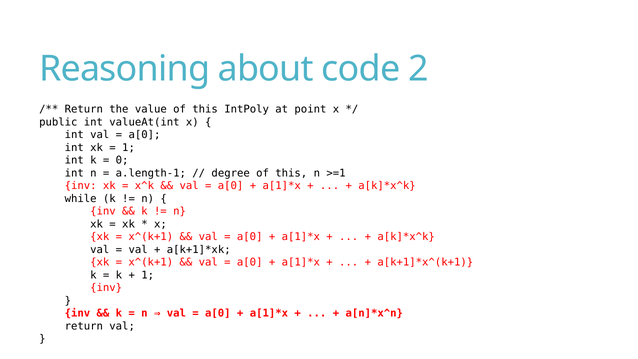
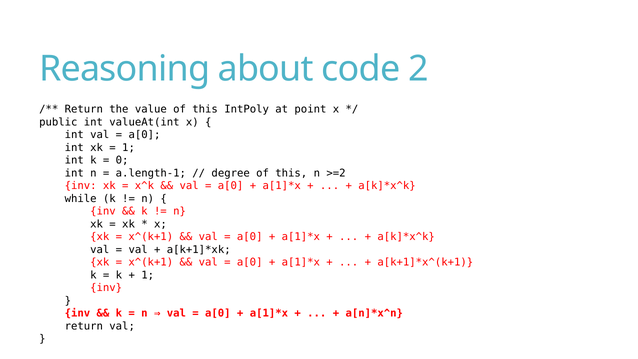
>=1: >=1 -> >=2
